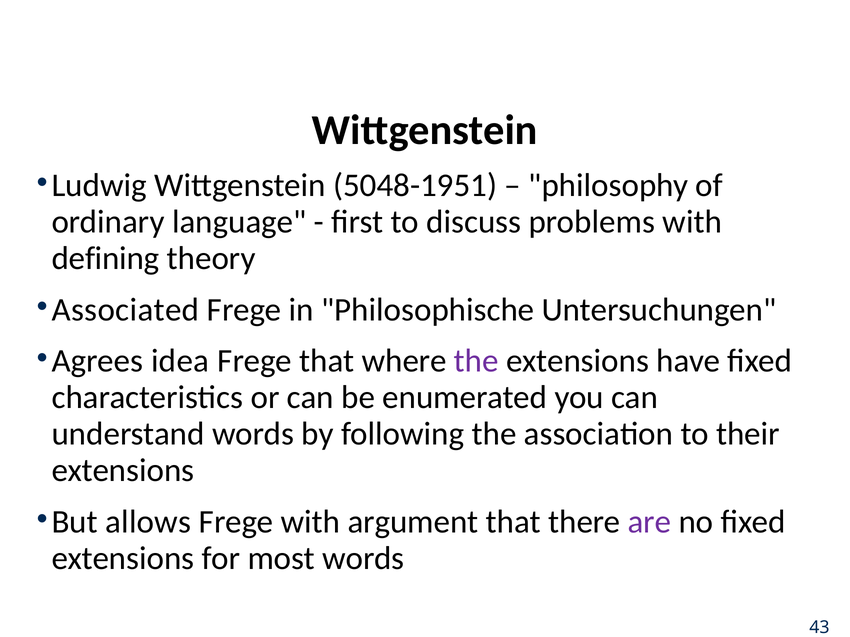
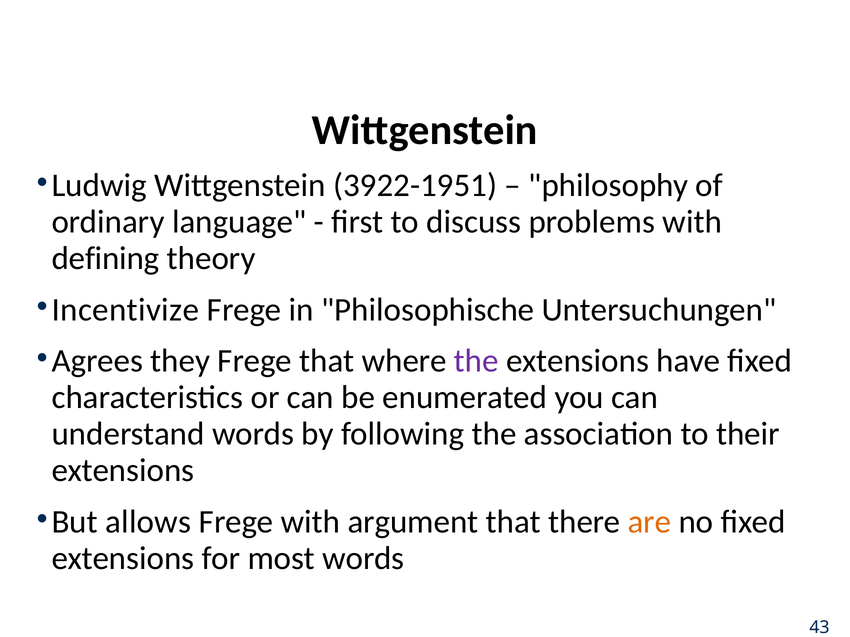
5048-1951: 5048-1951 -> 3922-1951
Associated: Associated -> Incentivize
idea: idea -> they
are colour: purple -> orange
